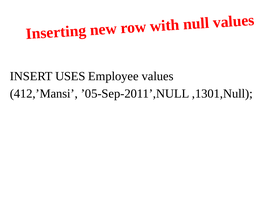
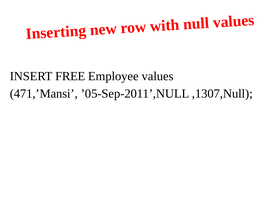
USES: USES -> FREE
412,’Mansi: 412,’Mansi -> 471,’Mansi
,1301,Null: ,1301,Null -> ,1307,Null
